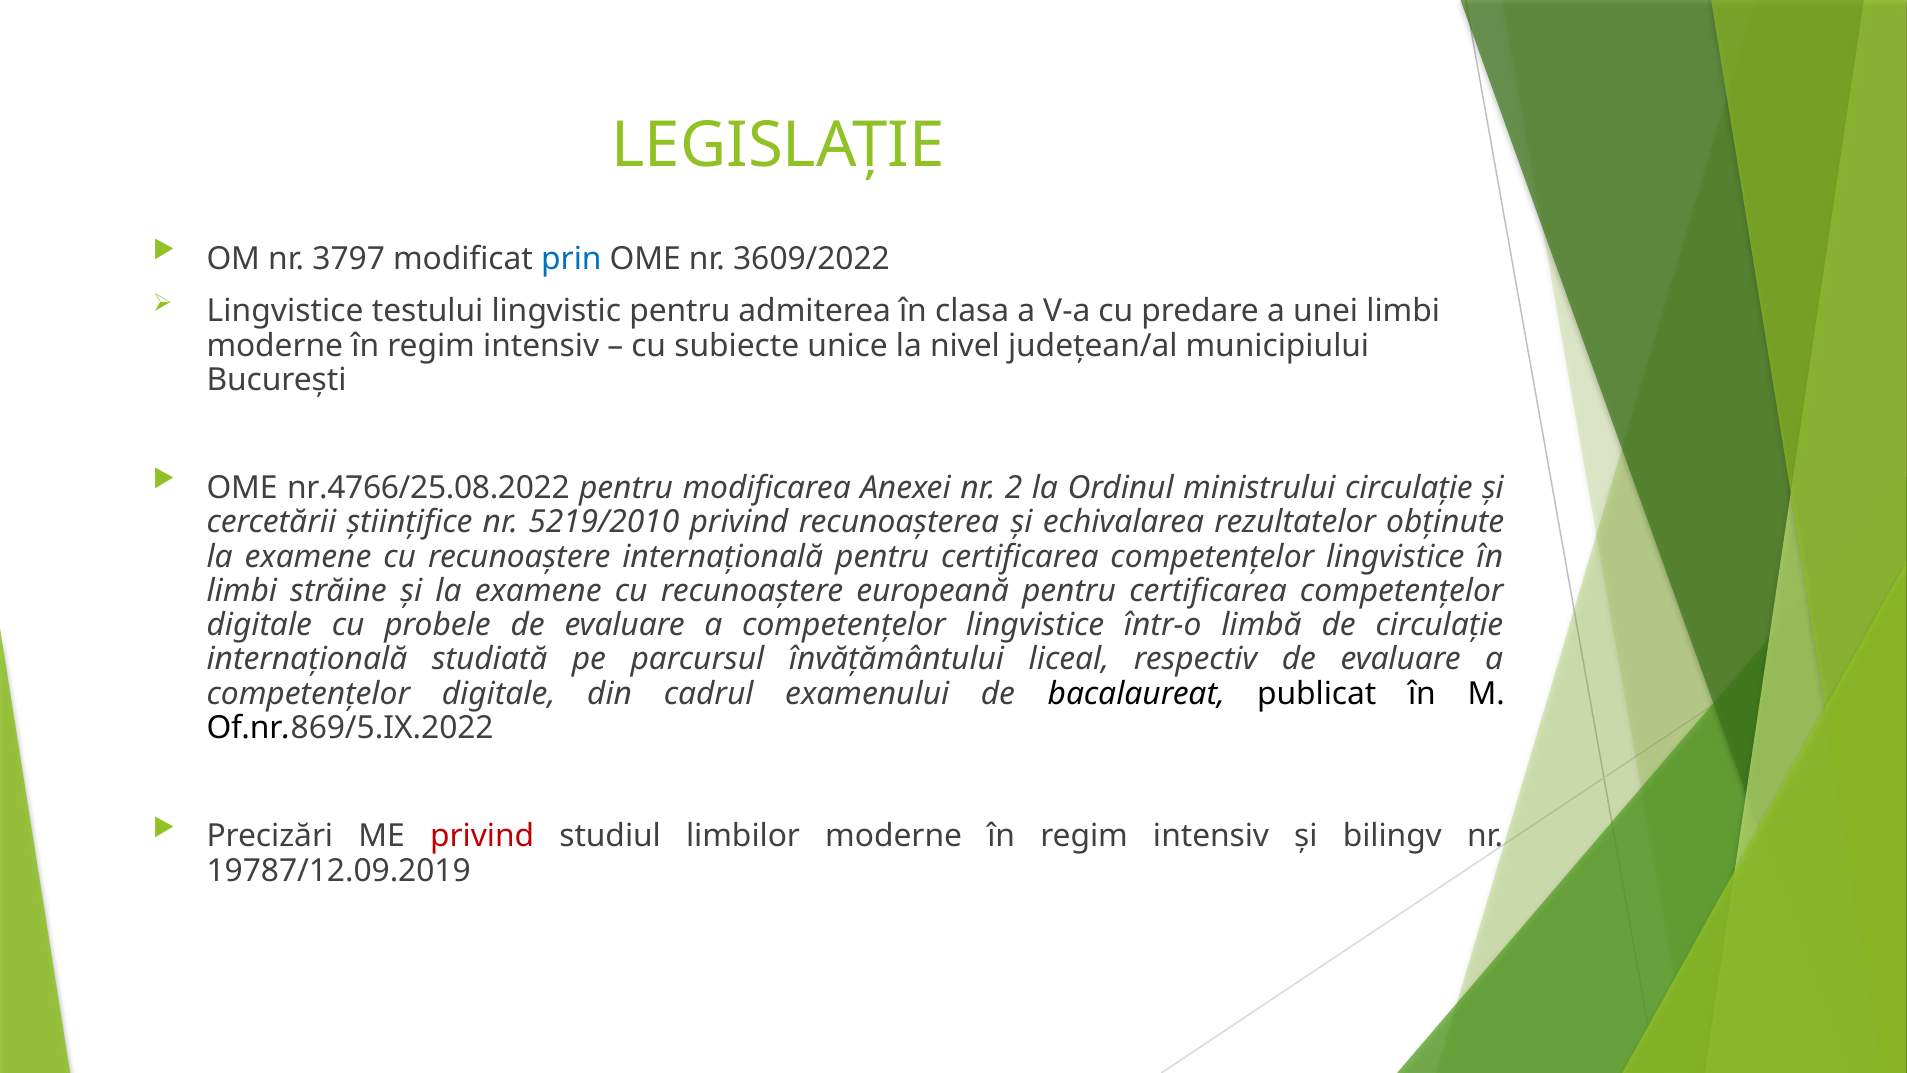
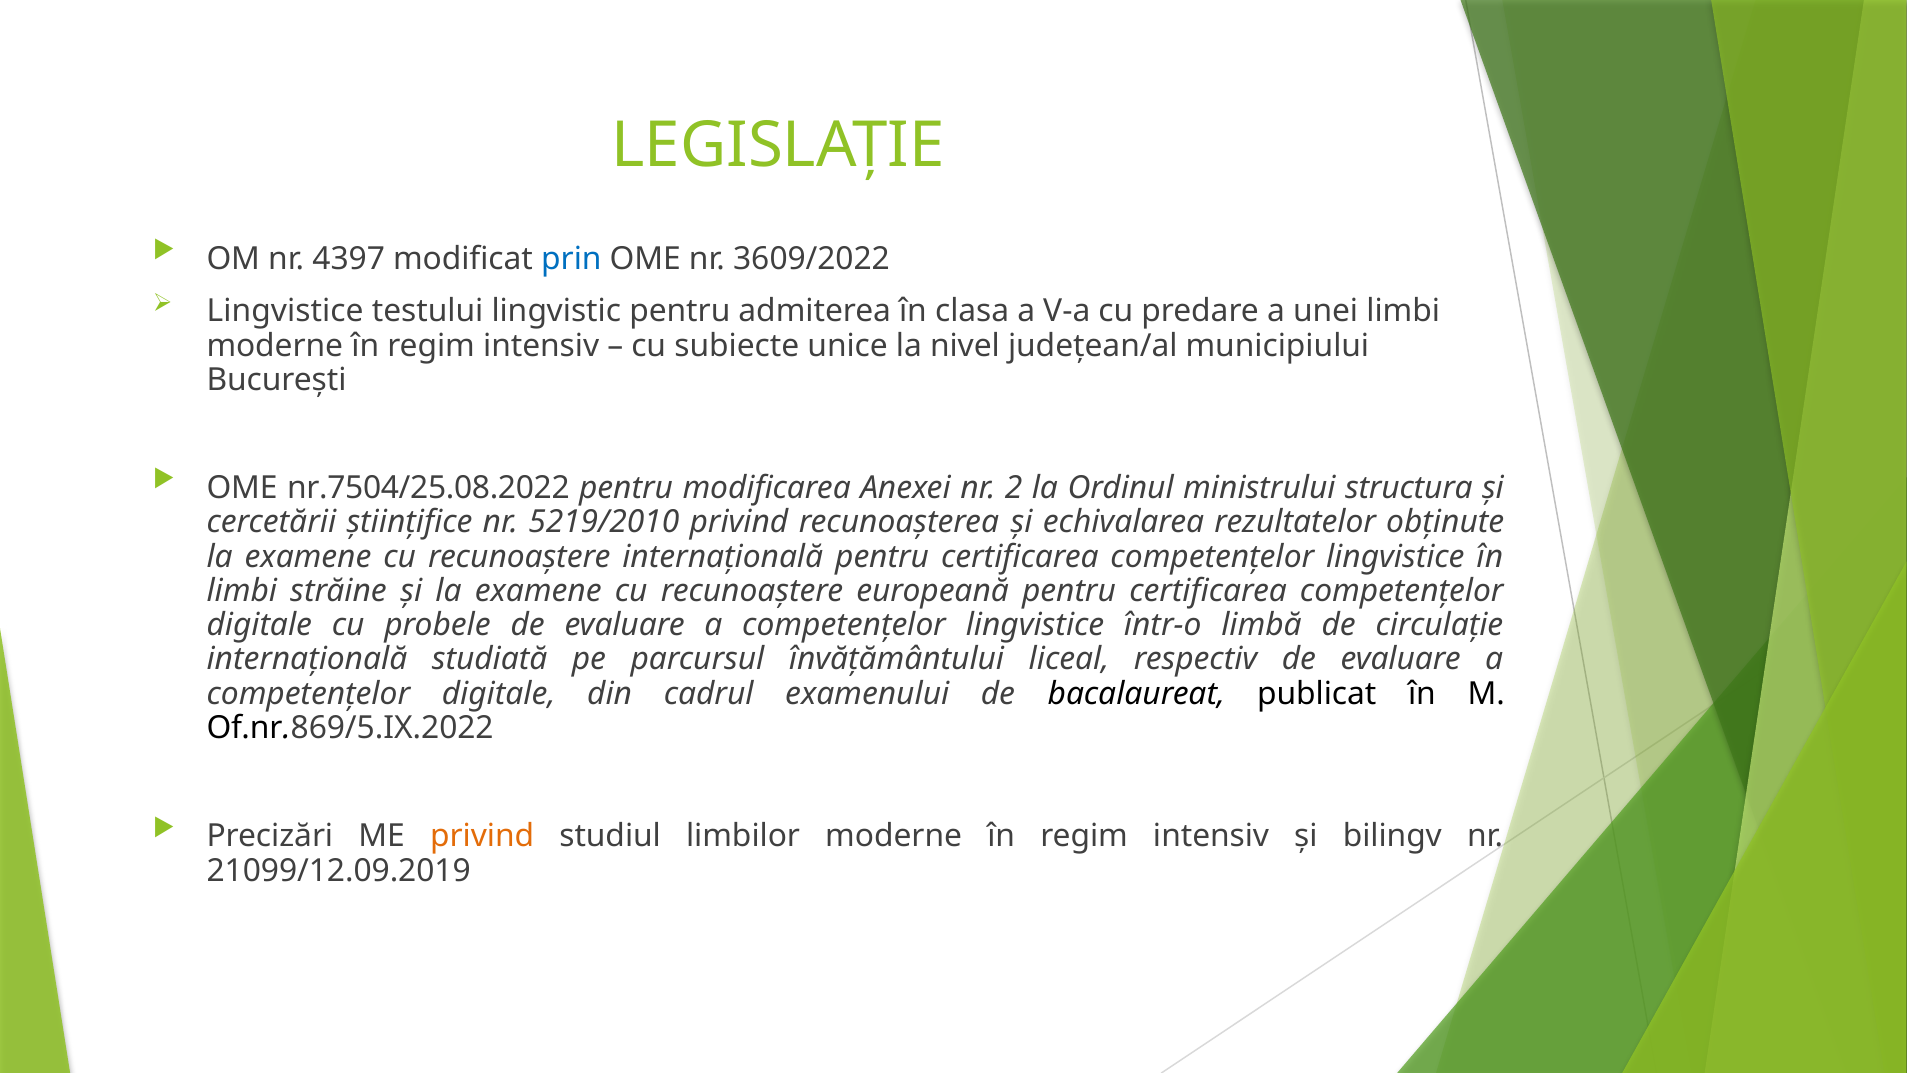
3797: 3797 -> 4397
nr.4766/25.08.2022: nr.4766/25.08.2022 -> nr.7504/25.08.2022
ministrului circulație: circulație -> structura
privind at (482, 836) colour: red -> orange
19787/12.09.2019: 19787/12.09.2019 -> 21099/12.09.2019
